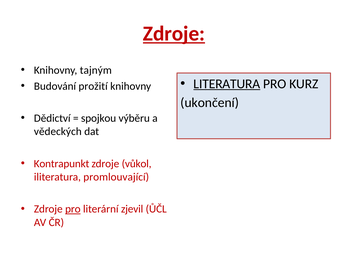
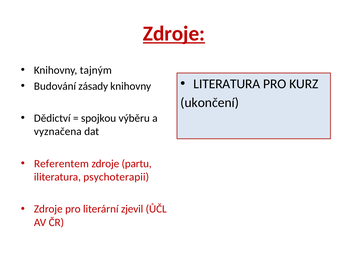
LITERATURA underline: present -> none
prožití: prožití -> zásady
vědeckých: vědeckých -> vyznačena
Kontrapunkt: Kontrapunkt -> Referentem
vůkol: vůkol -> partu
promlouvající: promlouvající -> psychoterapii
pro at (73, 209) underline: present -> none
